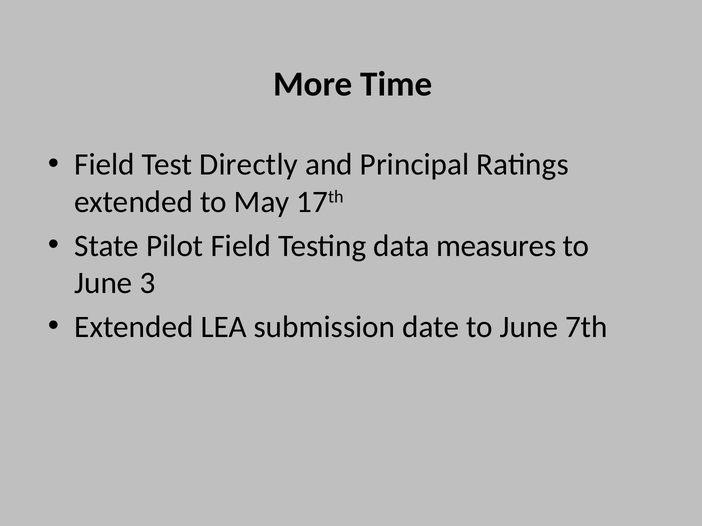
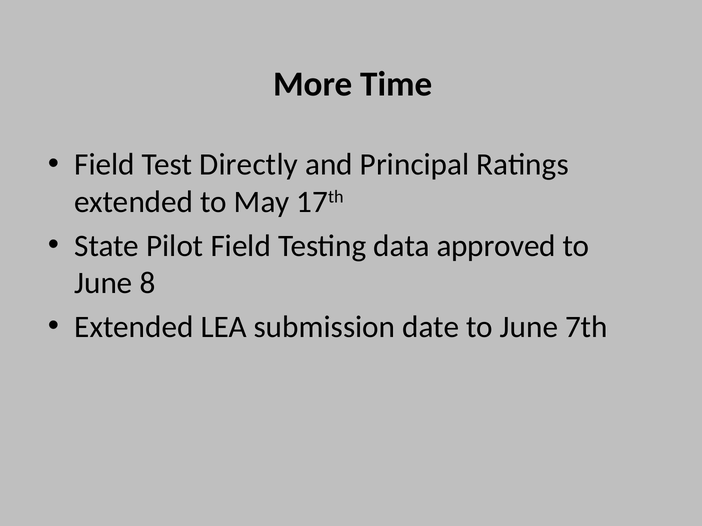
measures: measures -> approved
3: 3 -> 8
